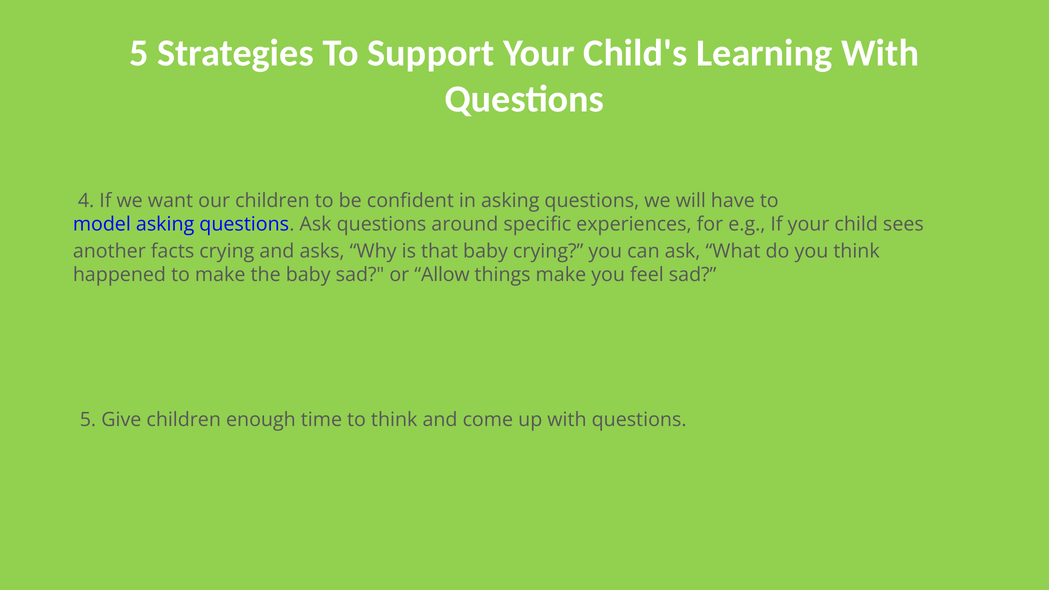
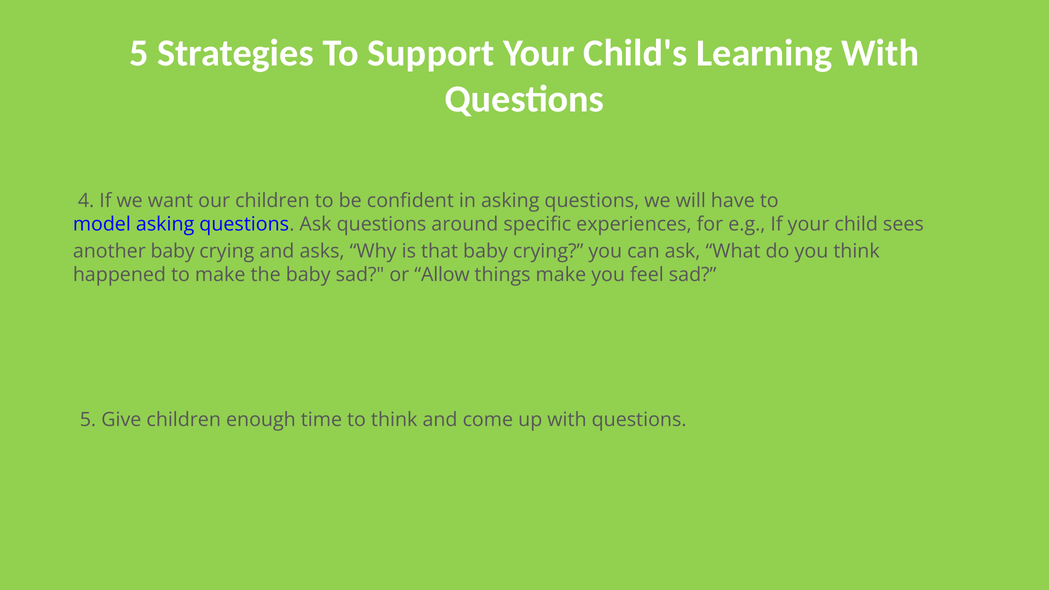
another facts: facts -> baby
